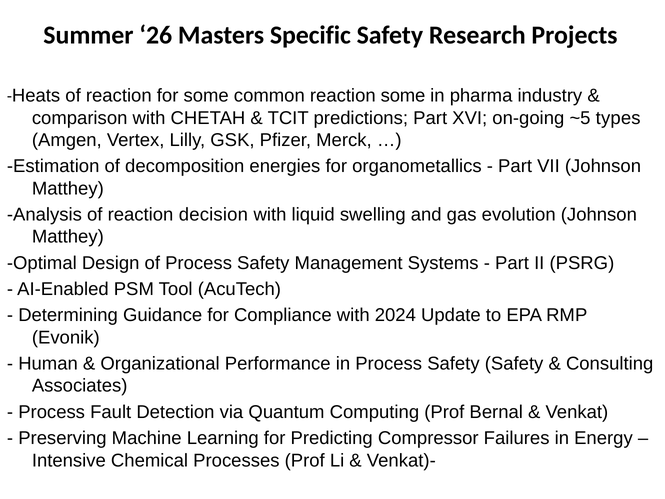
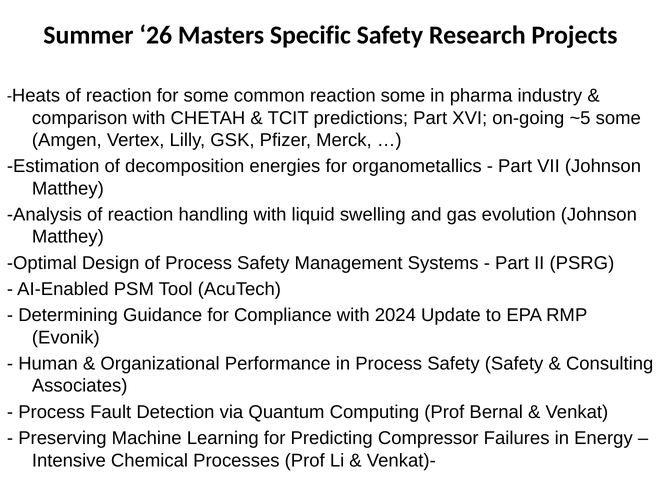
~5 types: types -> some
decision: decision -> handling
